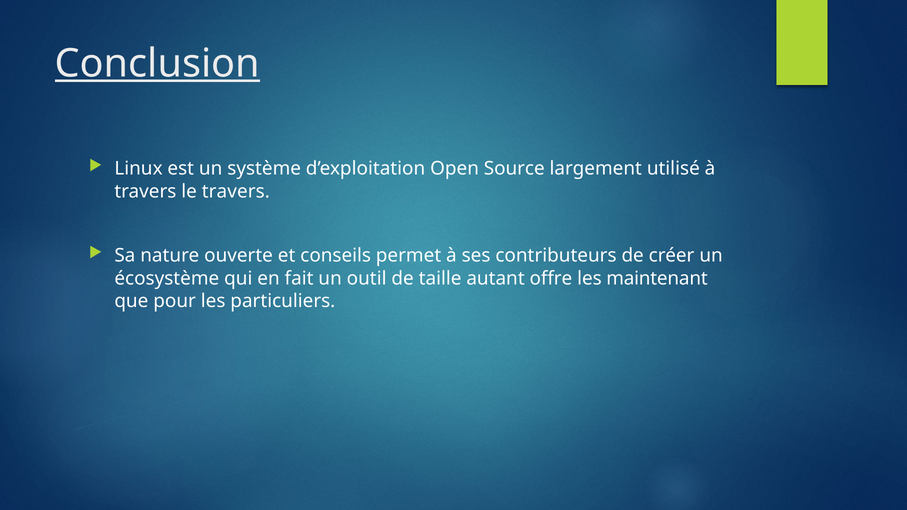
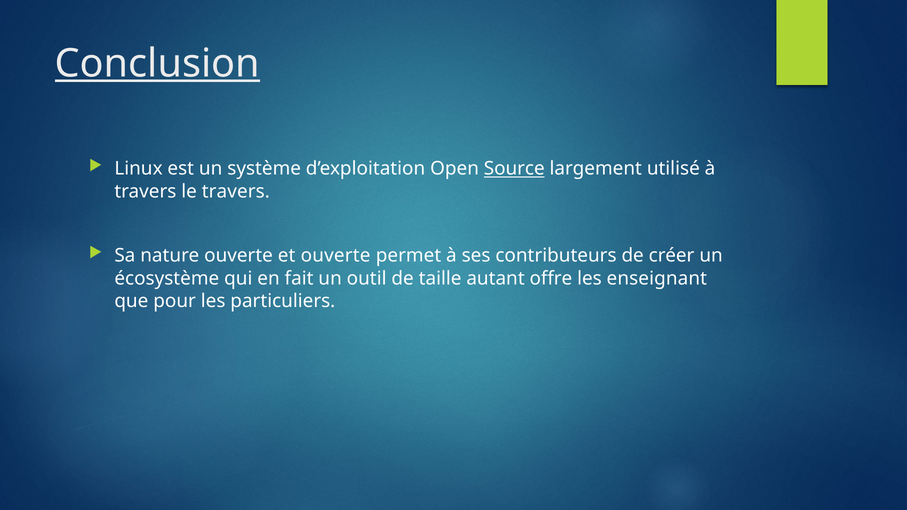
Source underline: none -> present
et conseils: conseils -> ouverte
maintenant: maintenant -> enseignant
